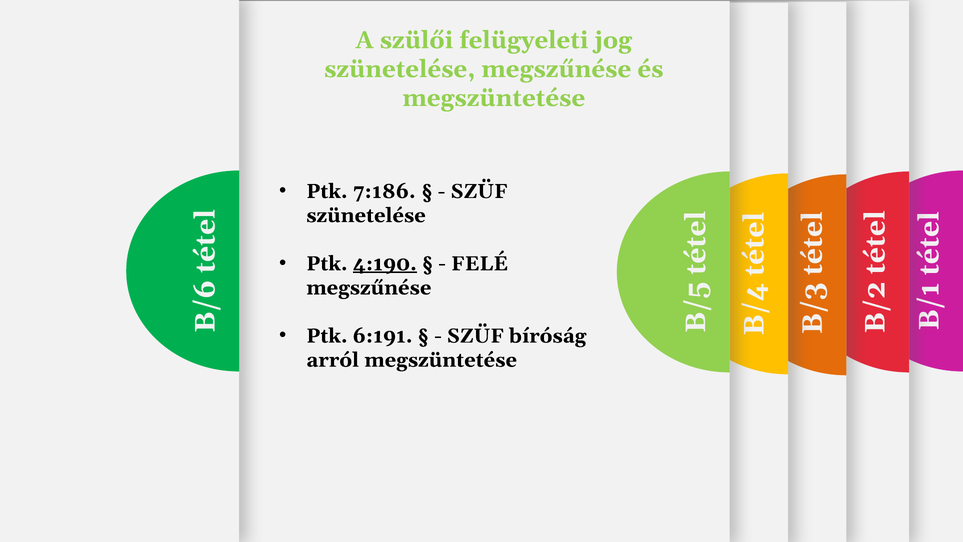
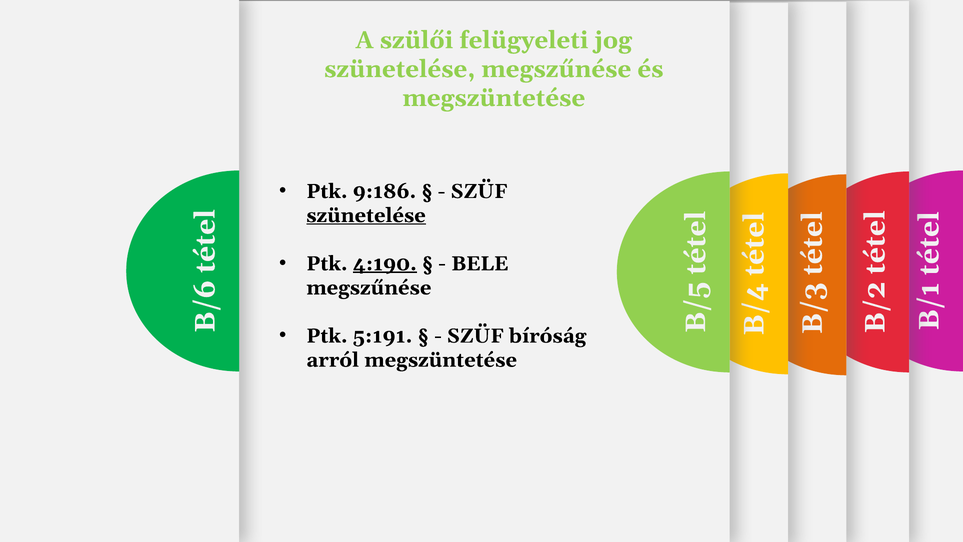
7:186: 7:186 -> 9:186
szünetelése at (366, 215) underline: none -> present
FELÉ: FELÉ -> BELE
6:191: 6:191 -> 5:191
